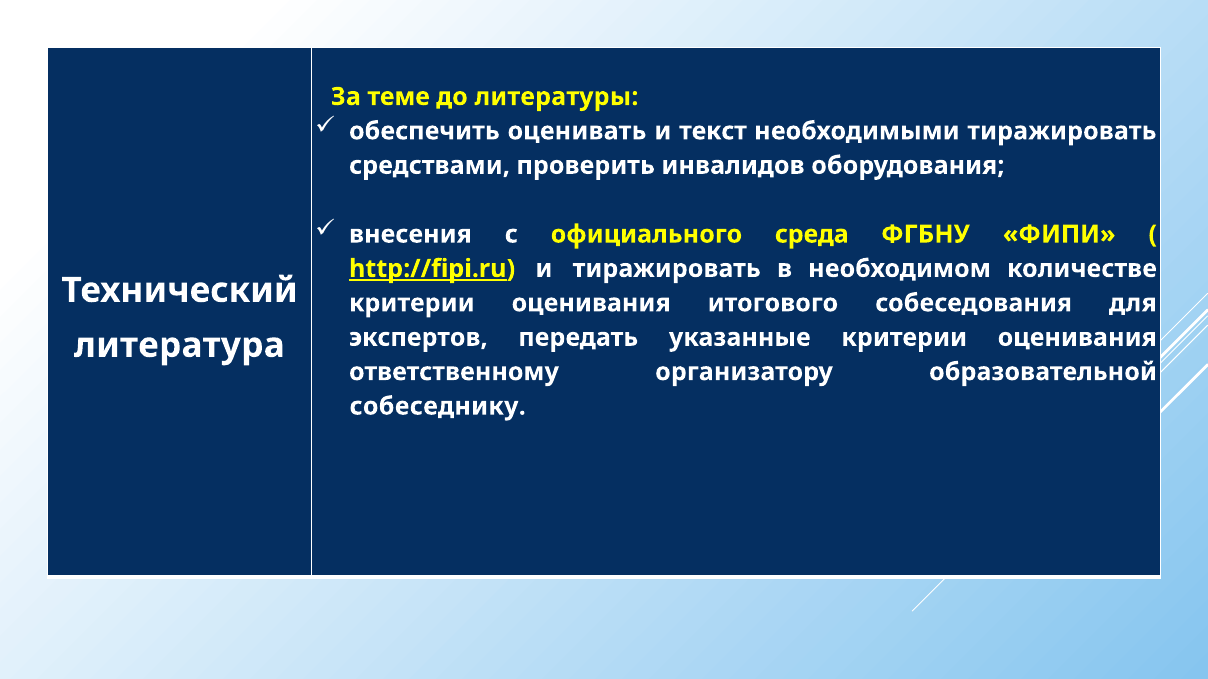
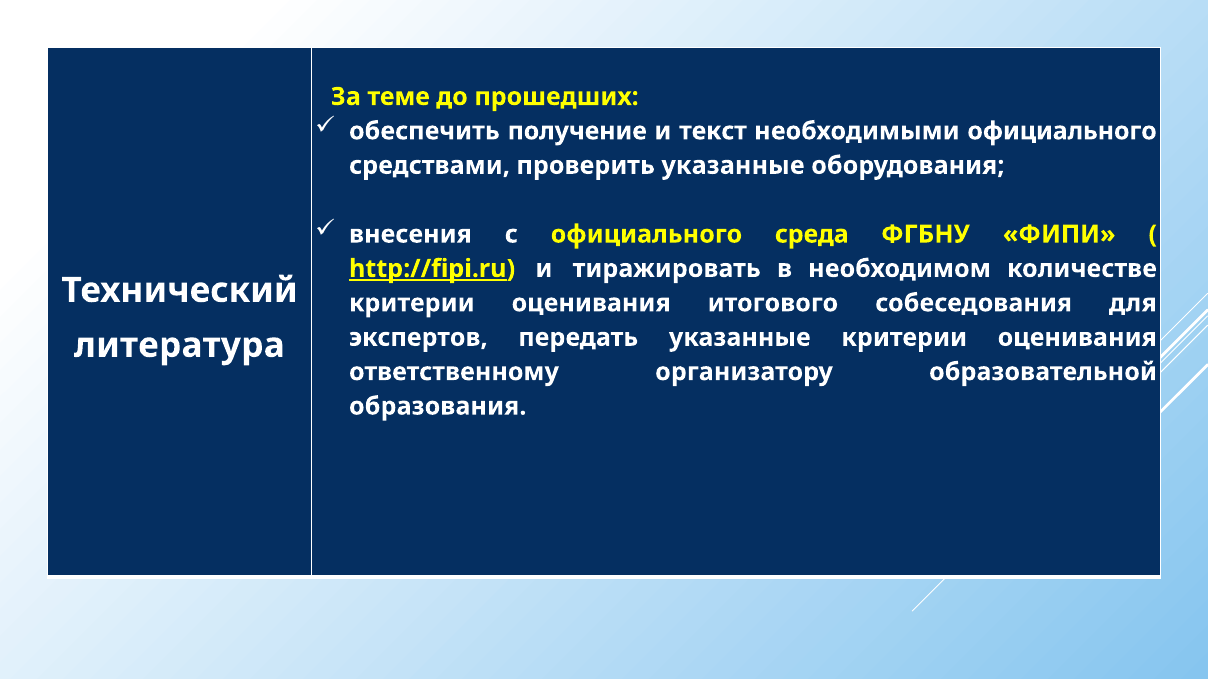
литературы: литературы -> прошедших
оценивать: оценивать -> получение
необходимыми тиражировать: тиражировать -> официального
проверить инвалидов: инвалидов -> указанные
собеседнику: собеседнику -> образования
